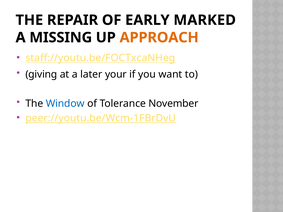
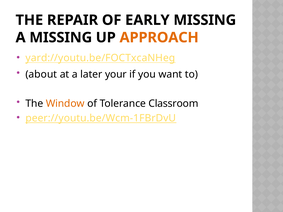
EARLY MARKED: MARKED -> MISSING
staff://youtu.be/FOCTxcaNHeg: staff://youtu.be/FOCTxcaNHeg -> yard://youtu.be/FOCTxcaNHeg
giving: giving -> about
Window colour: blue -> orange
November: November -> Classroom
